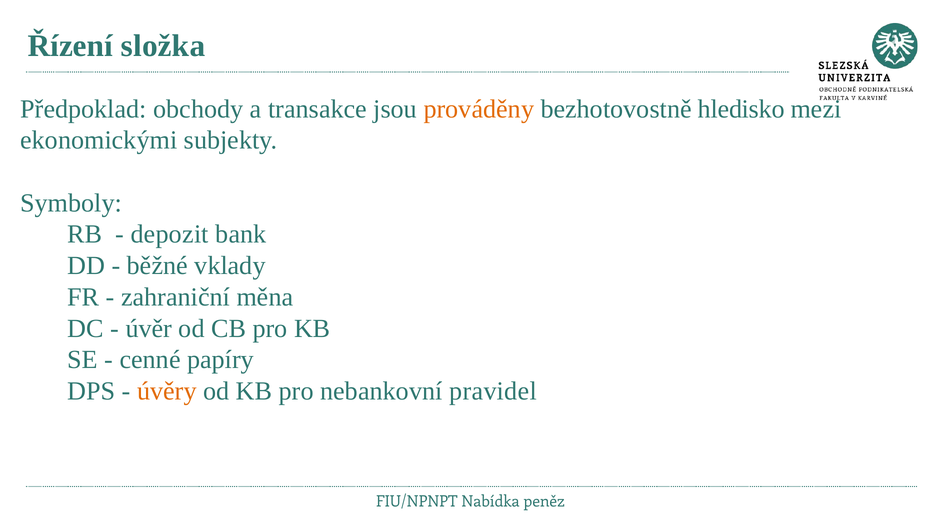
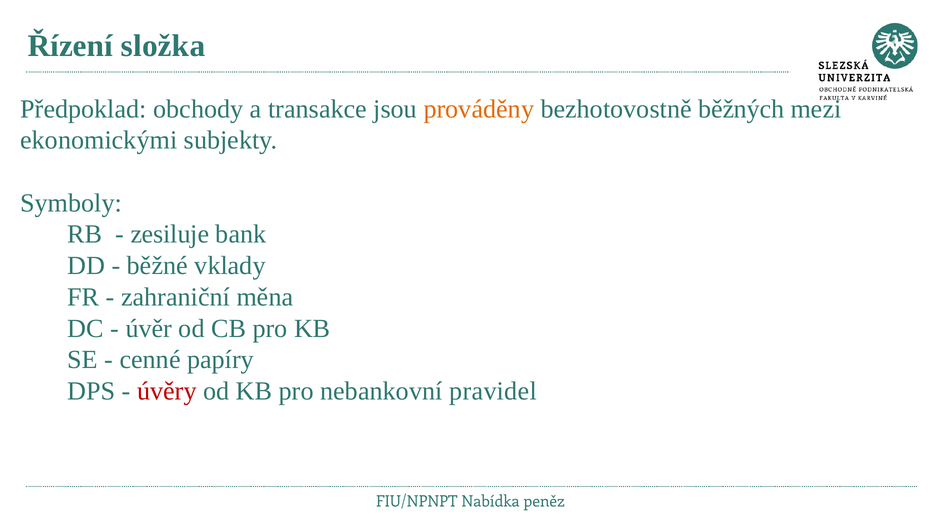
hledisko: hledisko -> běžných
depozit: depozit -> zesiluje
úvěry colour: orange -> red
